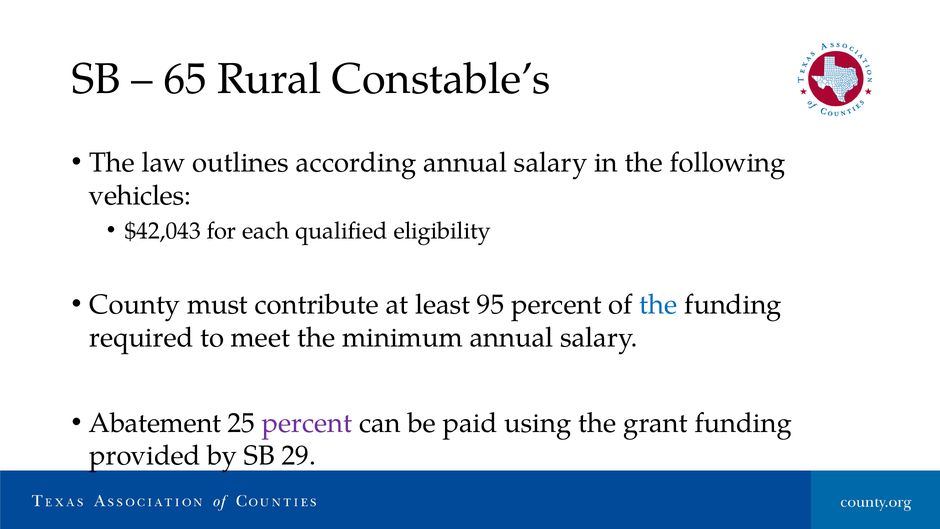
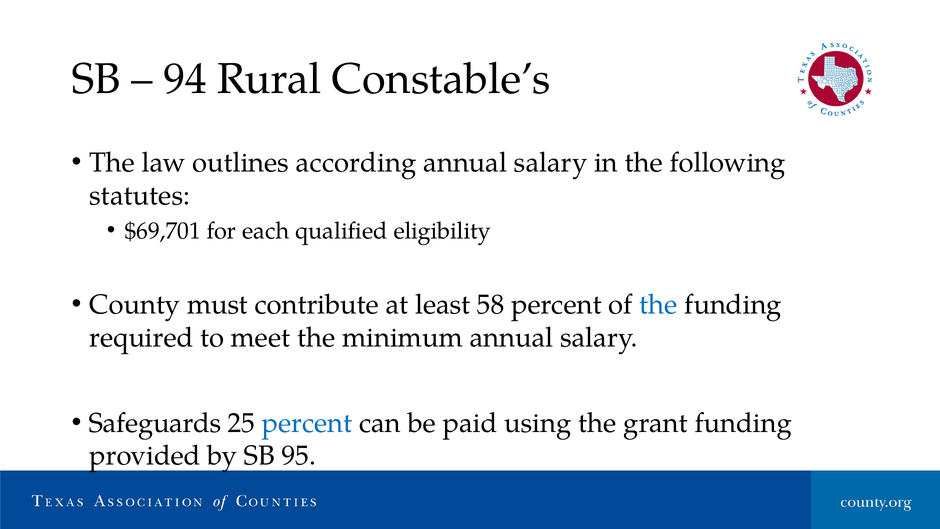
65: 65 -> 94
vehicles: vehicles -> statutes
$42,043: $42,043 -> $69,701
95: 95 -> 58
Abatement: Abatement -> Safeguards
percent at (307, 423) colour: purple -> blue
29: 29 -> 95
